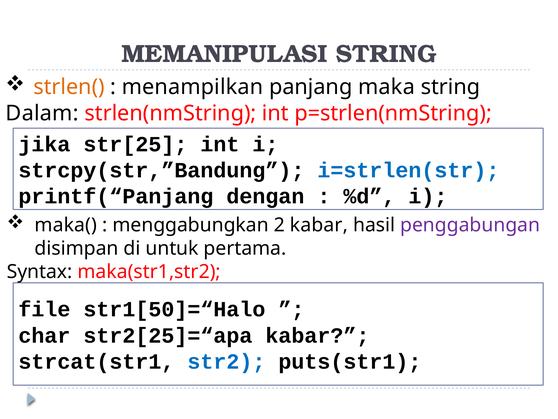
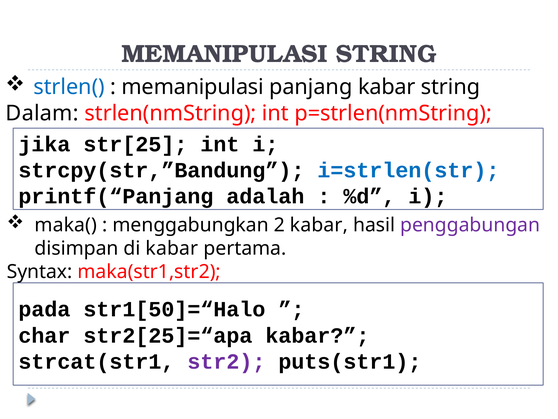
strlen( colour: orange -> blue
menampilkan at (192, 87): menampilkan -> memanipulasi
panjang maka: maka -> kabar
dengan: dengan -> adalah
di untuk: untuk -> kabar
file: file -> pada
str2 colour: blue -> purple
